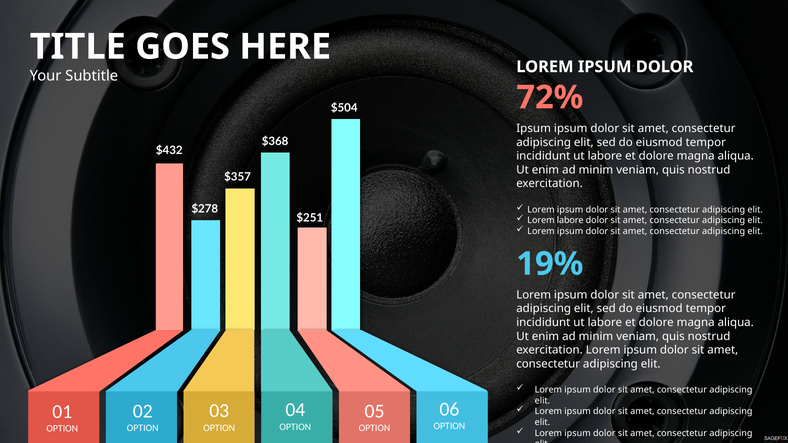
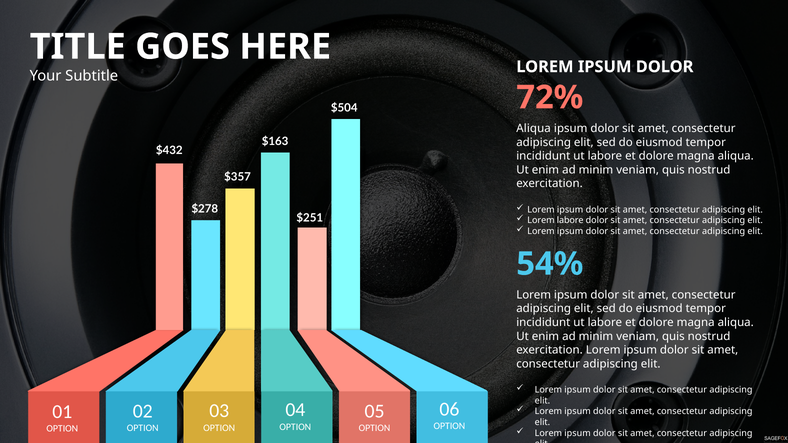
Ipsum at (534, 129): Ipsum -> Aliqua
$368: $368 -> $163
19%: 19% -> 54%
